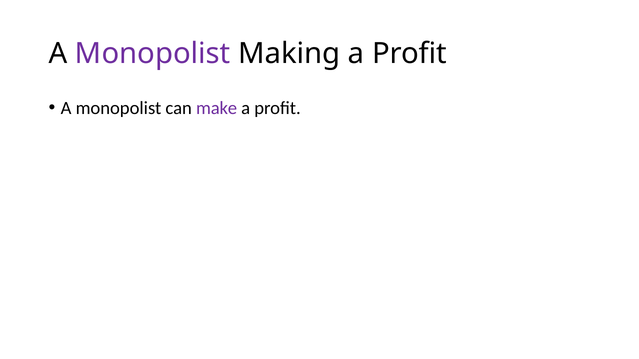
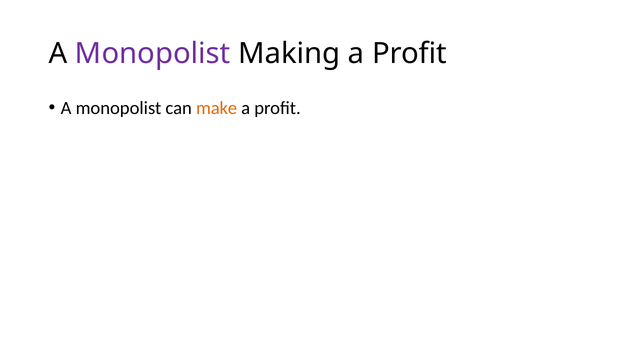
make colour: purple -> orange
